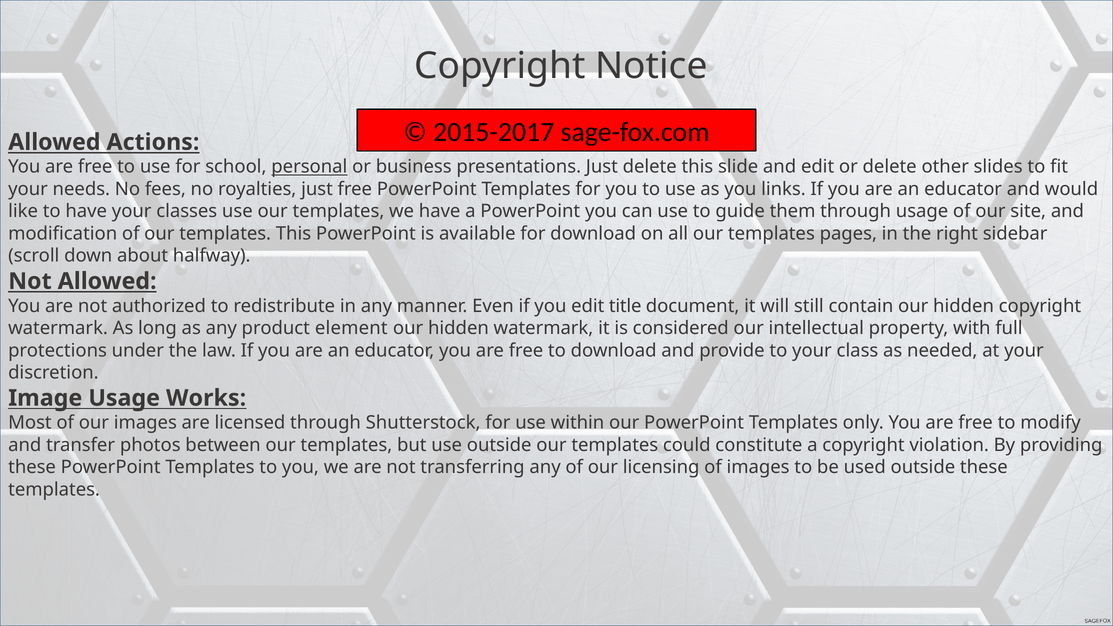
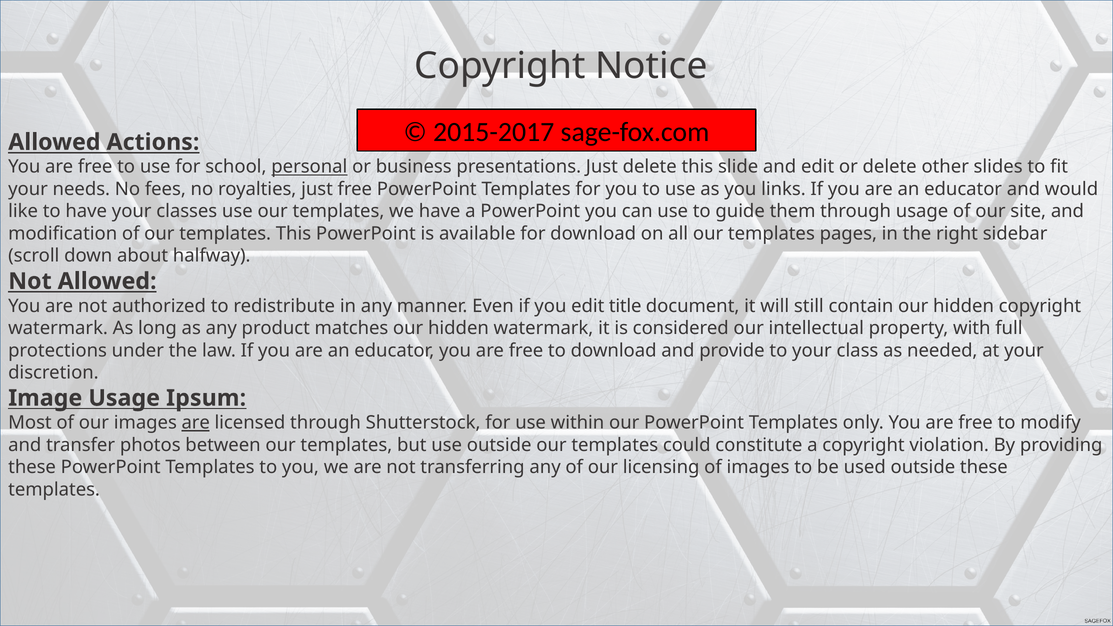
element: element -> matches
Works: Works -> Ipsum
are at (196, 423) underline: none -> present
